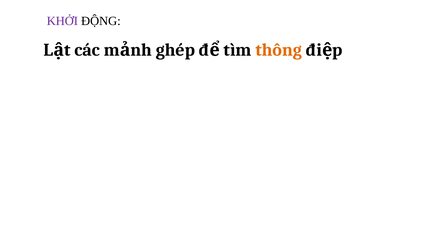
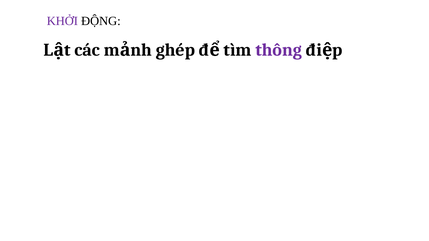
thông colour: orange -> purple
